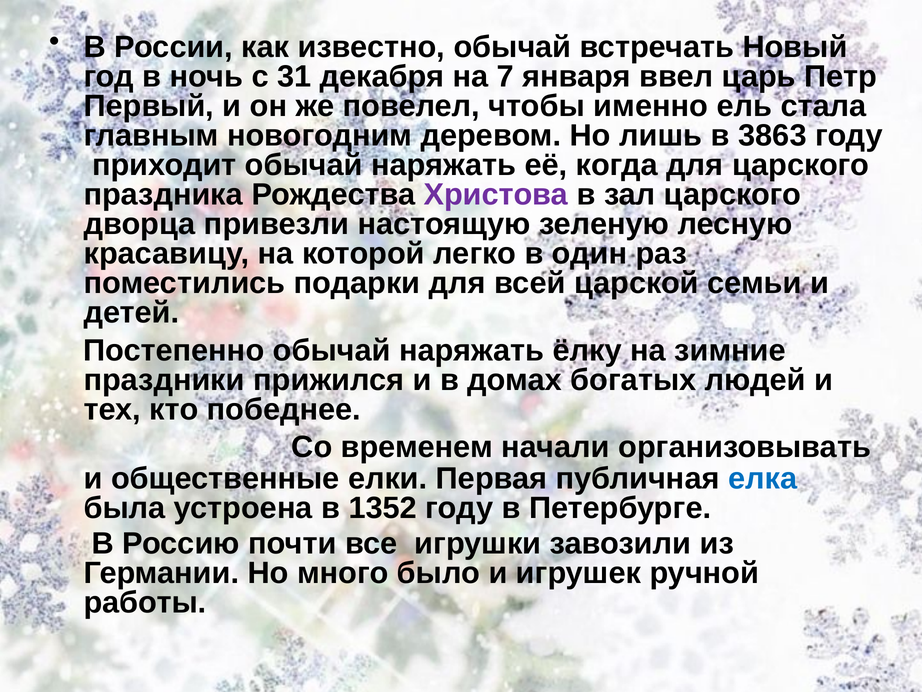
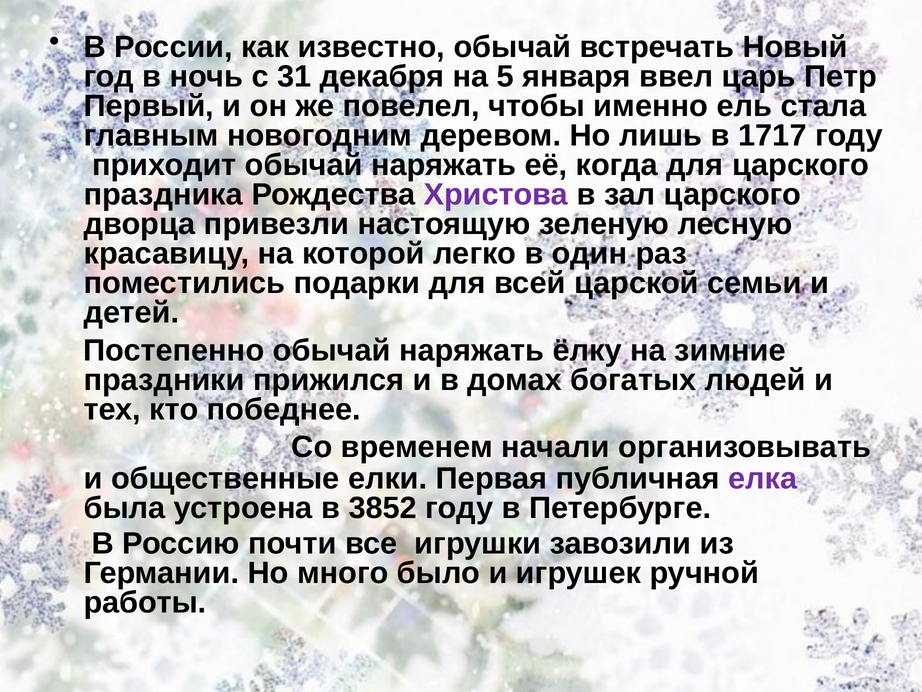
7: 7 -> 5
3863: 3863 -> 1717
елка colour: blue -> purple
1352: 1352 -> 3852
